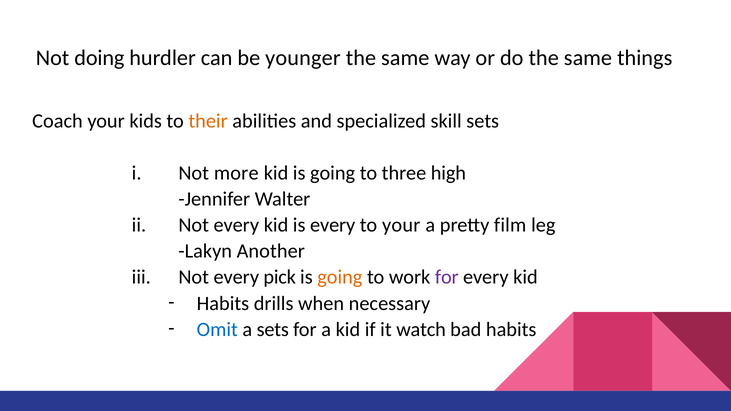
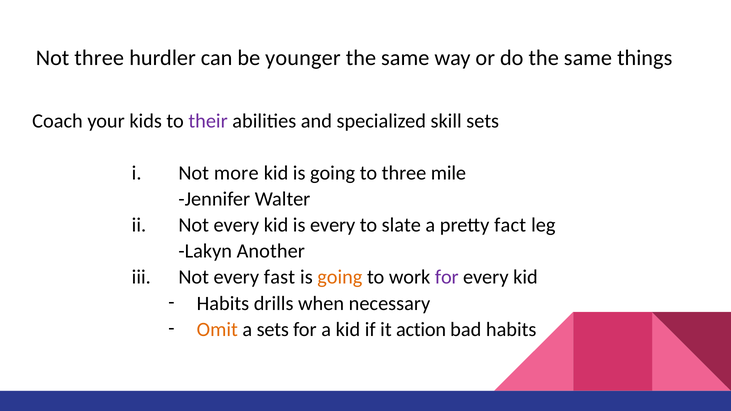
Not doing: doing -> three
their colour: orange -> purple
high: high -> mile
to your: your -> slate
film: film -> fact
pick: pick -> fast
Omit colour: blue -> orange
watch: watch -> action
